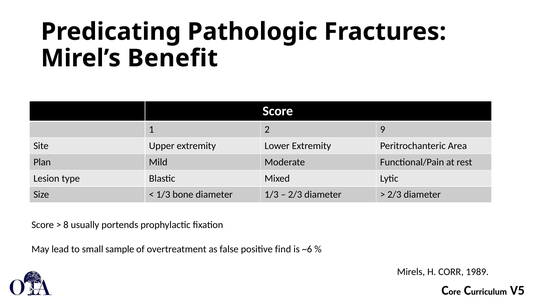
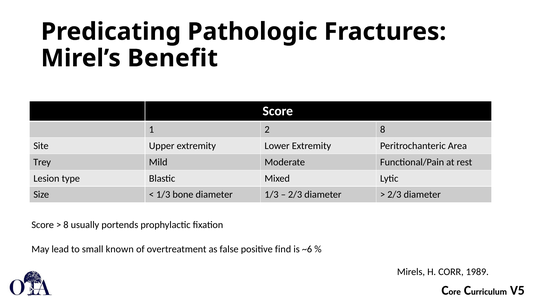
2 9: 9 -> 8
Plan: Plan -> Trey
sample: sample -> known
